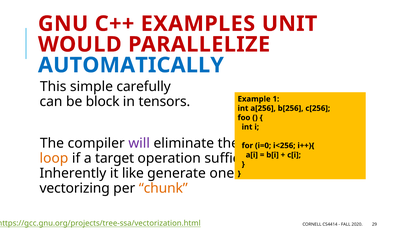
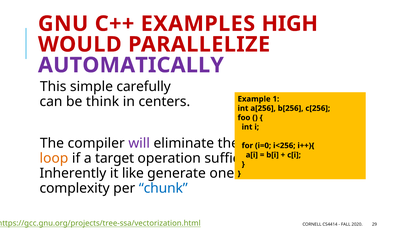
UNIT: UNIT -> HIGH
AUTOMATICALLY colour: blue -> purple
block: block -> think
tensors: tensors -> centers
vectorizing: vectorizing -> complexity
chunk colour: orange -> blue
